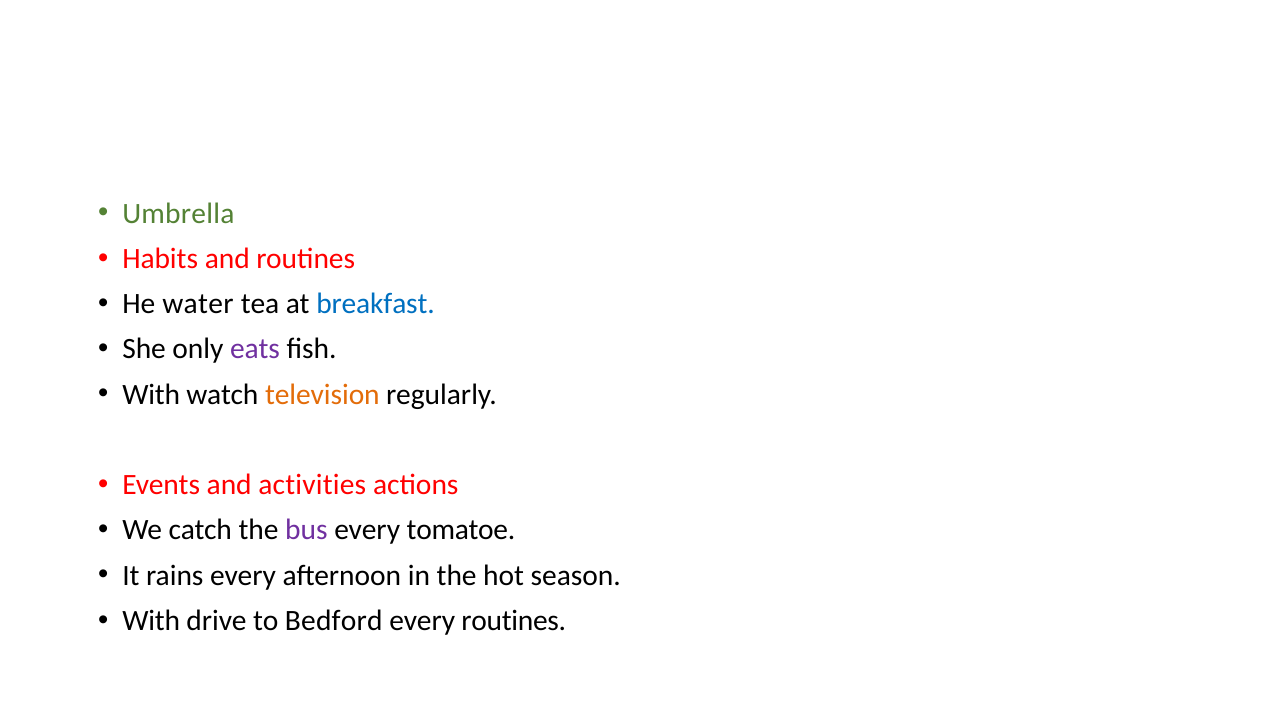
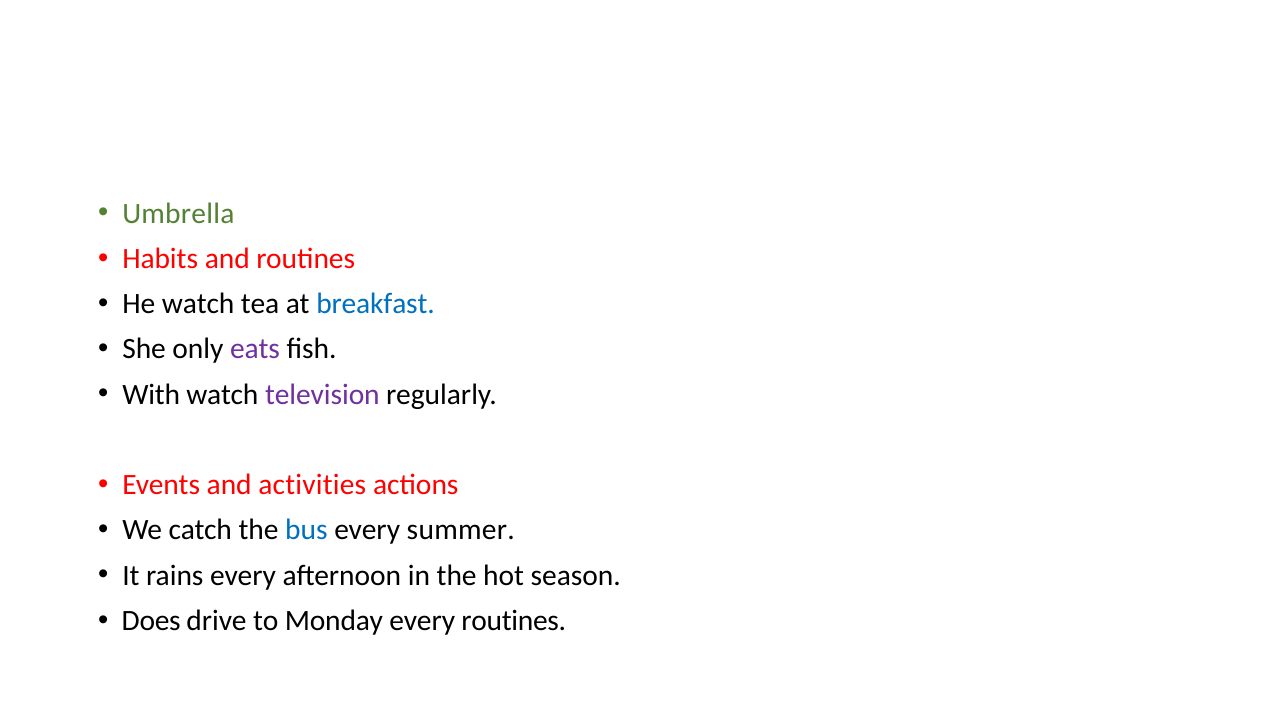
He water: water -> watch
television colour: orange -> purple
bus colour: purple -> blue
tomatoe: tomatoe -> summer
With at (151, 621): With -> Does
Bedford: Bedford -> Monday
